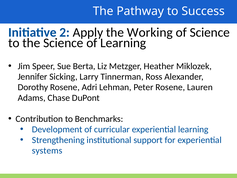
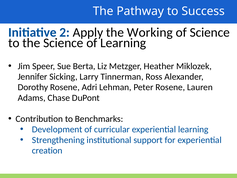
systems: systems -> creation
